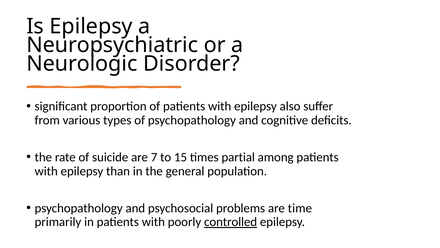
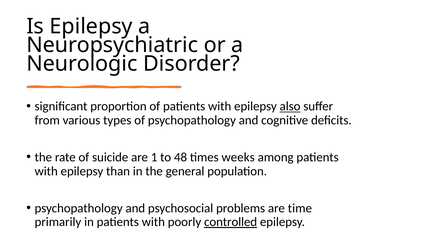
also underline: none -> present
7: 7 -> 1
15: 15 -> 48
partial: partial -> weeks
